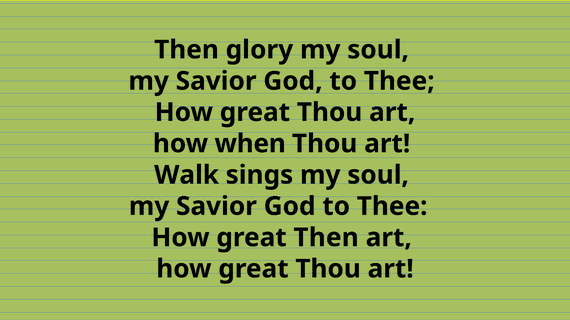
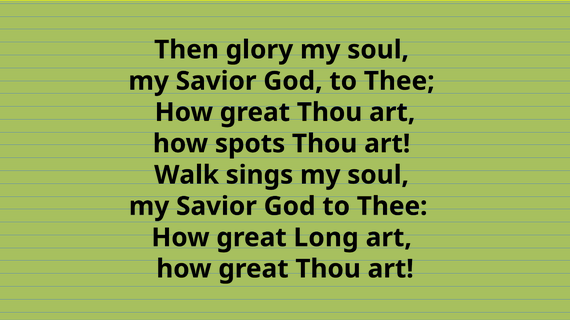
when: when -> spots
great Then: Then -> Long
